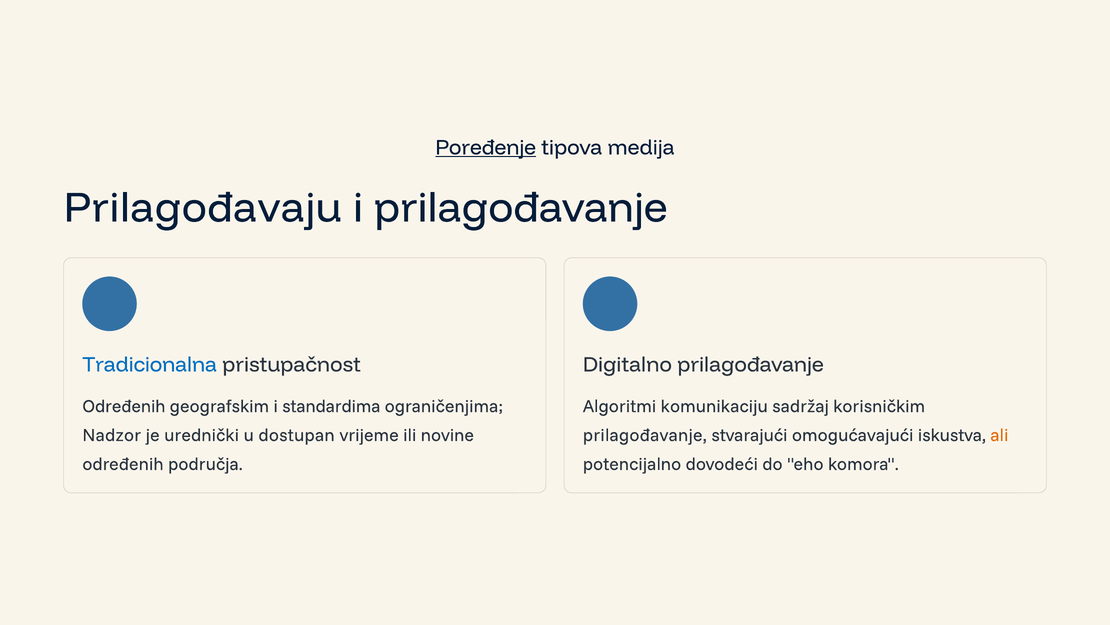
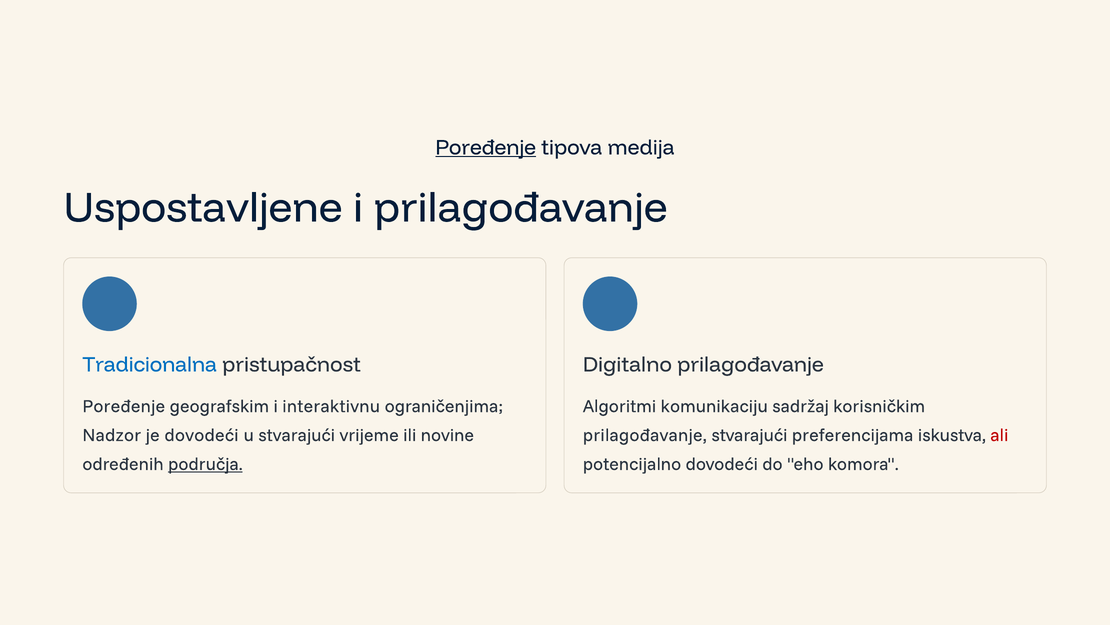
Prilagođavaju: Prilagođavaju -> Uspostavljene
Određenih at (124, 406): Određenih -> Poređenje
standardima: standardima -> interaktivnu
je urednički: urednički -> dovodeći
u dostupan: dostupan -> stvarajući
omogućavajući: omogućavajući -> preferencijama
ali colour: orange -> red
područja underline: none -> present
